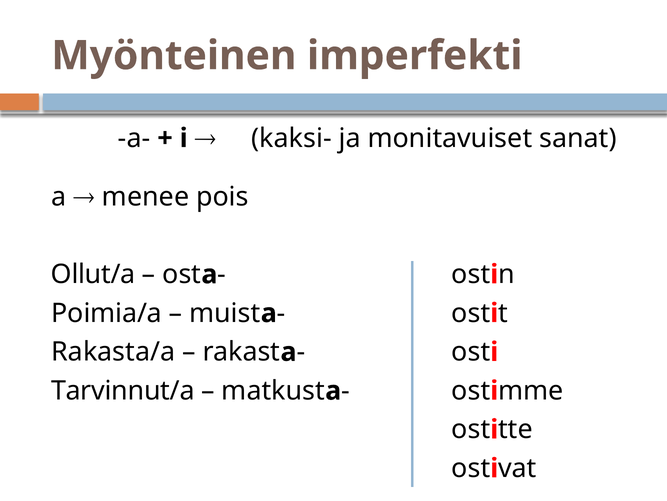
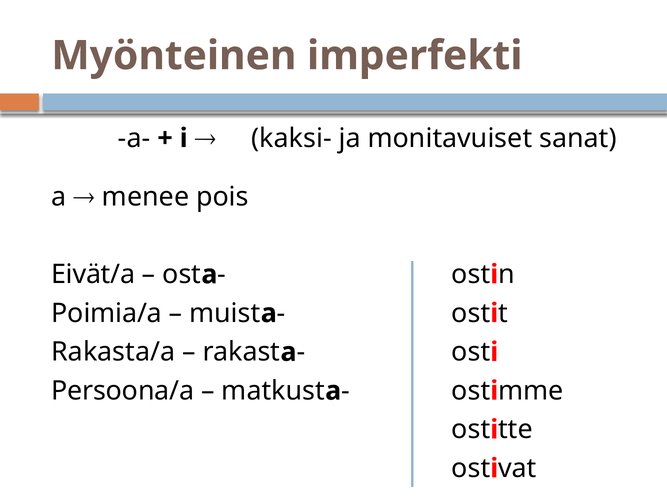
Ollut/a: Ollut/a -> Eivät/a
Tarvinnut/a: Tarvinnut/a -> Persoona/a
